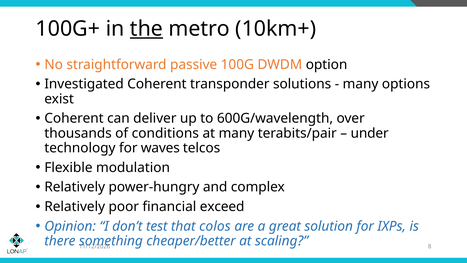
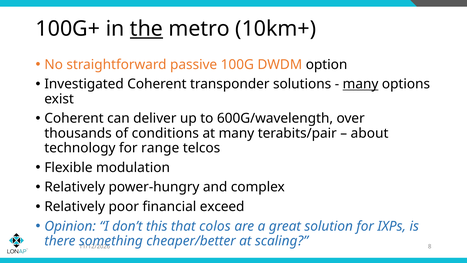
many at (361, 84) underline: none -> present
under: under -> about
waves: waves -> range
test: test -> this
